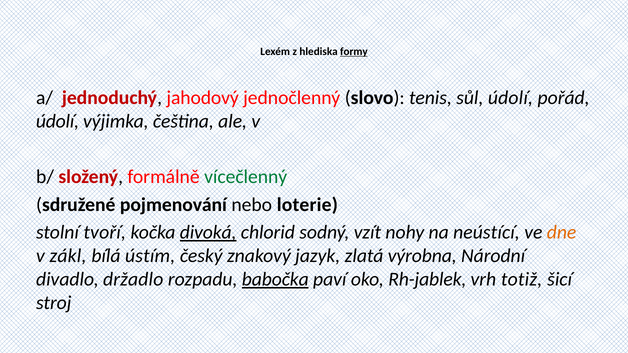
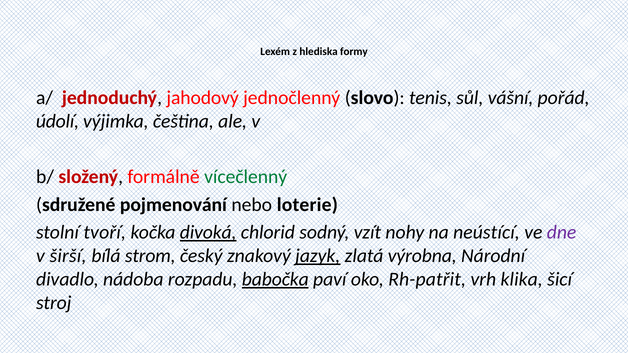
formy underline: present -> none
sůl údolí: údolí -> vášní
dne colour: orange -> purple
zákl: zákl -> širší
ústím: ústím -> strom
jazyk underline: none -> present
držadlo: držadlo -> nádoba
Rh-jablek: Rh-jablek -> Rh-patřit
totiž: totiž -> klika
